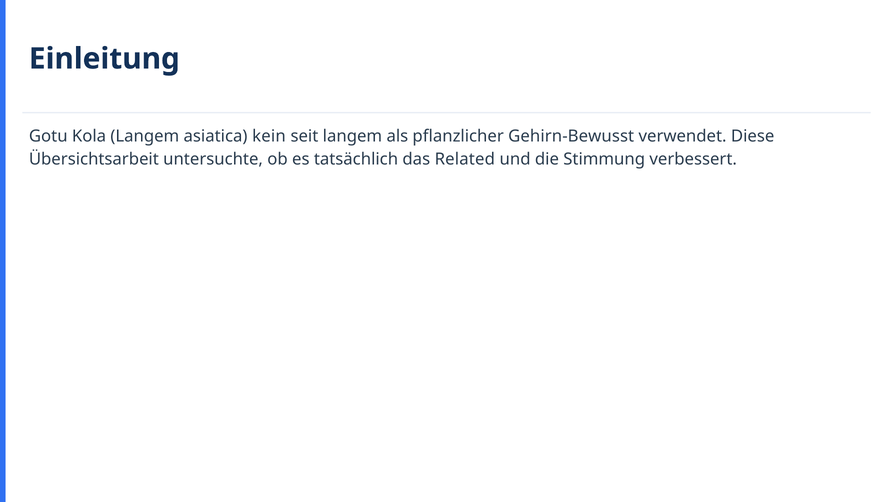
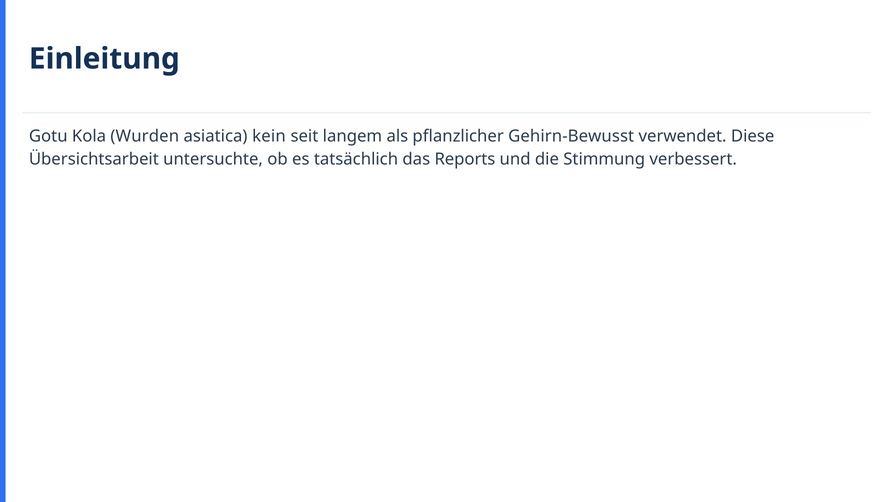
Kola Langem: Langem -> Wurden
Related: Related -> Reports
